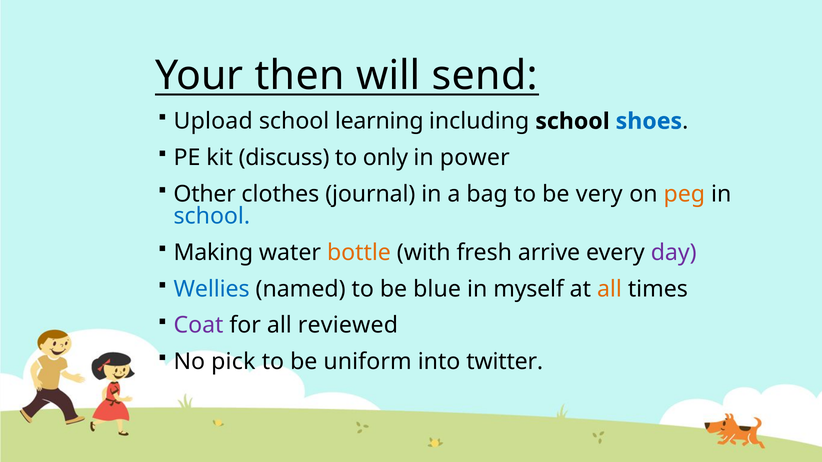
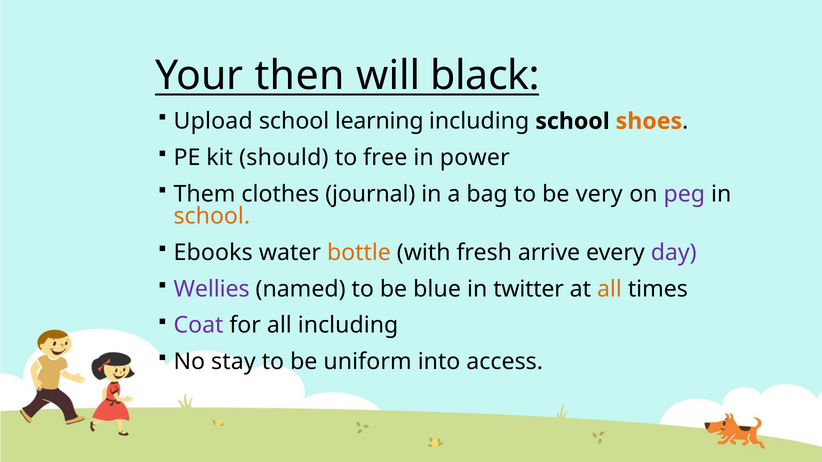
send: send -> black
shoes colour: blue -> orange
discuss: discuss -> should
only: only -> free
Other: Other -> Them
peg colour: orange -> purple
school at (212, 217) colour: blue -> orange
Making: Making -> Ebooks
Wellies colour: blue -> purple
myself: myself -> twitter
all reviewed: reviewed -> including
pick: pick -> stay
twitter: twitter -> access
